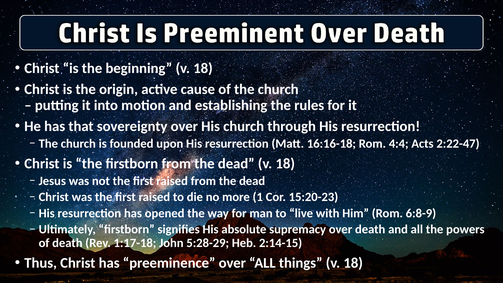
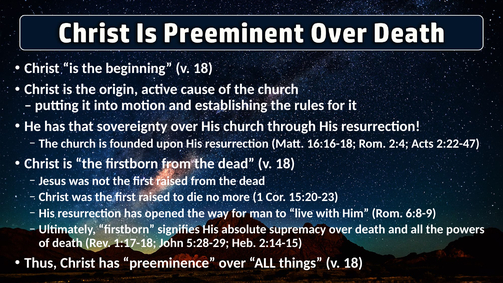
4:4: 4:4 -> 2:4
